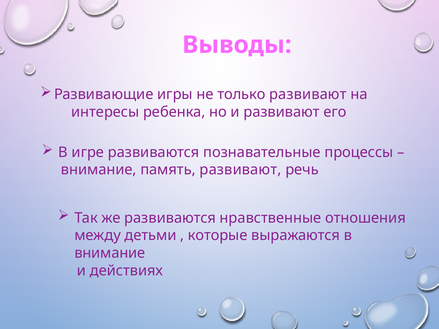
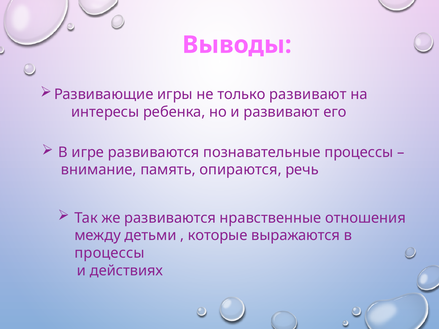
память развивают: развивают -> опираются
внимание at (110, 253): внимание -> процессы
